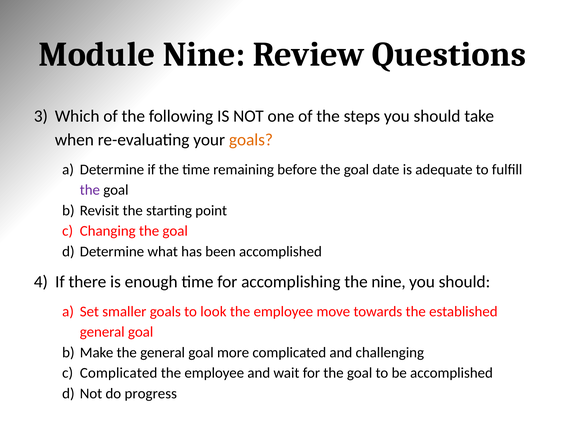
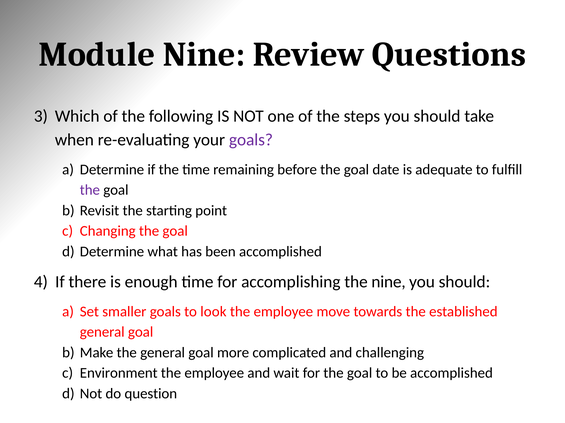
goals at (251, 140) colour: orange -> purple
Complicated at (119, 374): Complicated -> Environment
progress: progress -> question
